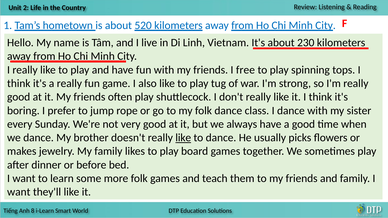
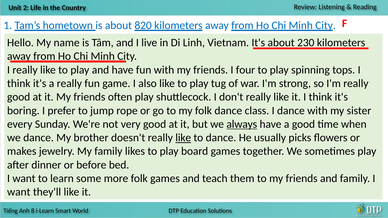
520: 520 -> 820
free: free -> four
always underline: none -> present
